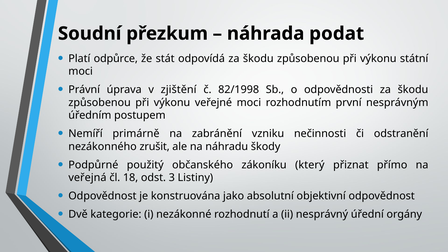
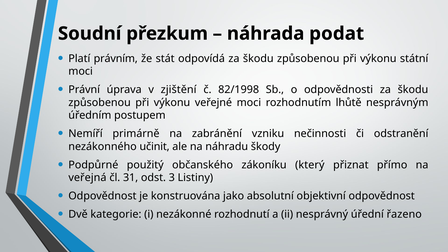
odpůrce: odpůrce -> právním
první: první -> lhůtě
zrušit: zrušit -> učinit
18: 18 -> 31
orgány: orgány -> řazeno
